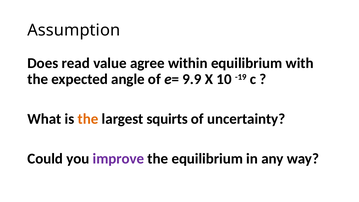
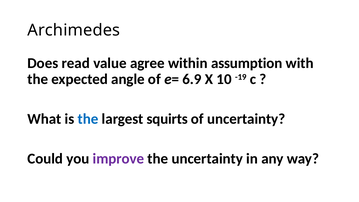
Assumption: Assumption -> Archimedes
within equilibrium: equilibrium -> assumption
9.9: 9.9 -> 6.9
the at (88, 119) colour: orange -> blue
the equilibrium: equilibrium -> uncertainty
